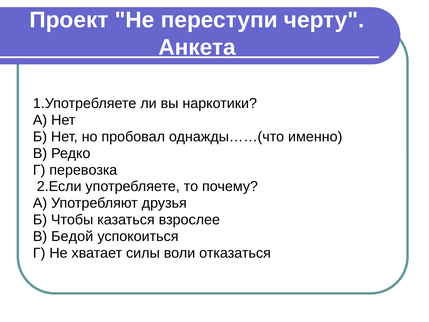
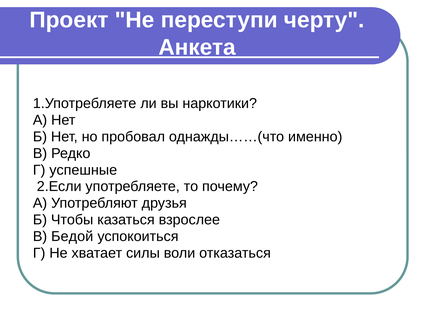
перевозка: перевозка -> успешные
